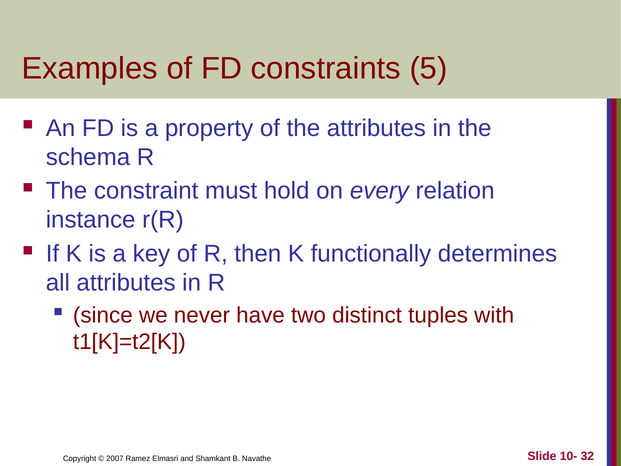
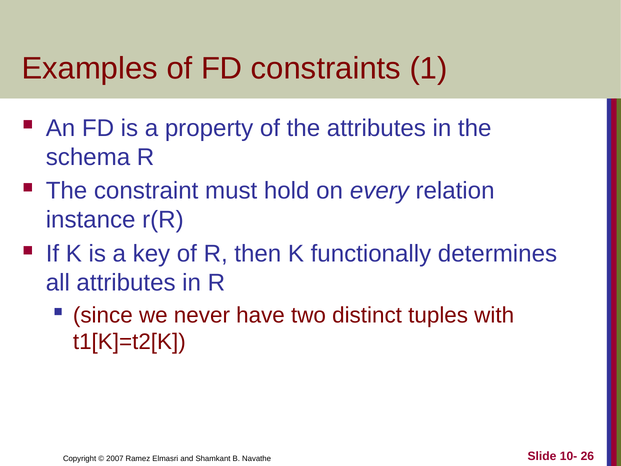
5: 5 -> 1
32: 32 -> 26
